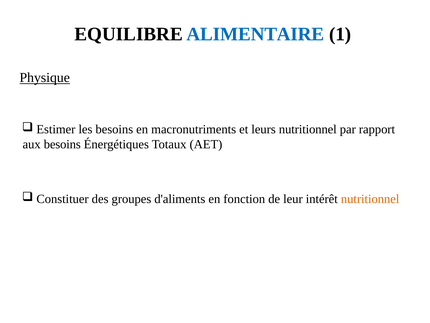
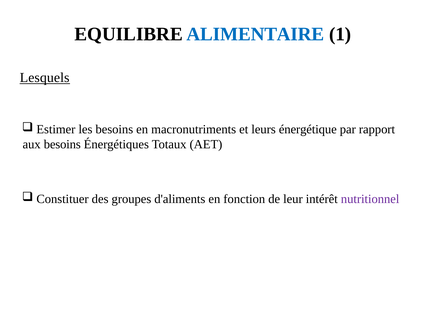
Physique: Physique -> Lesquels
leurs nutritionnel: nutritionnel -> énergétique
nutritionnel at (370, 199) colour: orange -> purple
